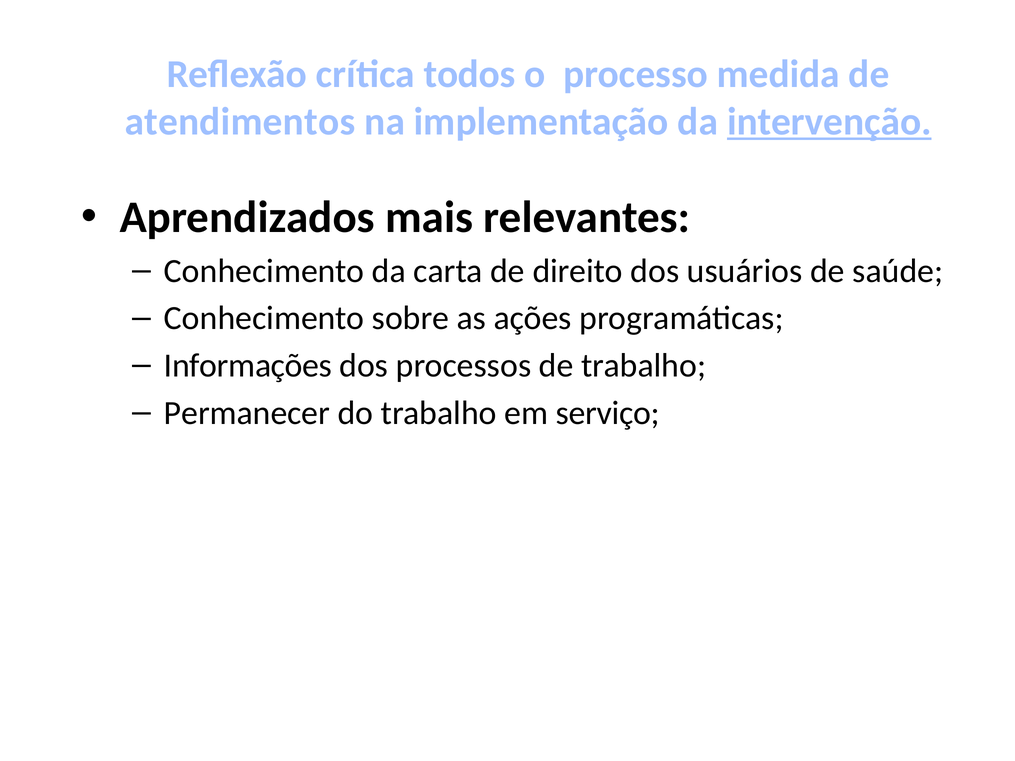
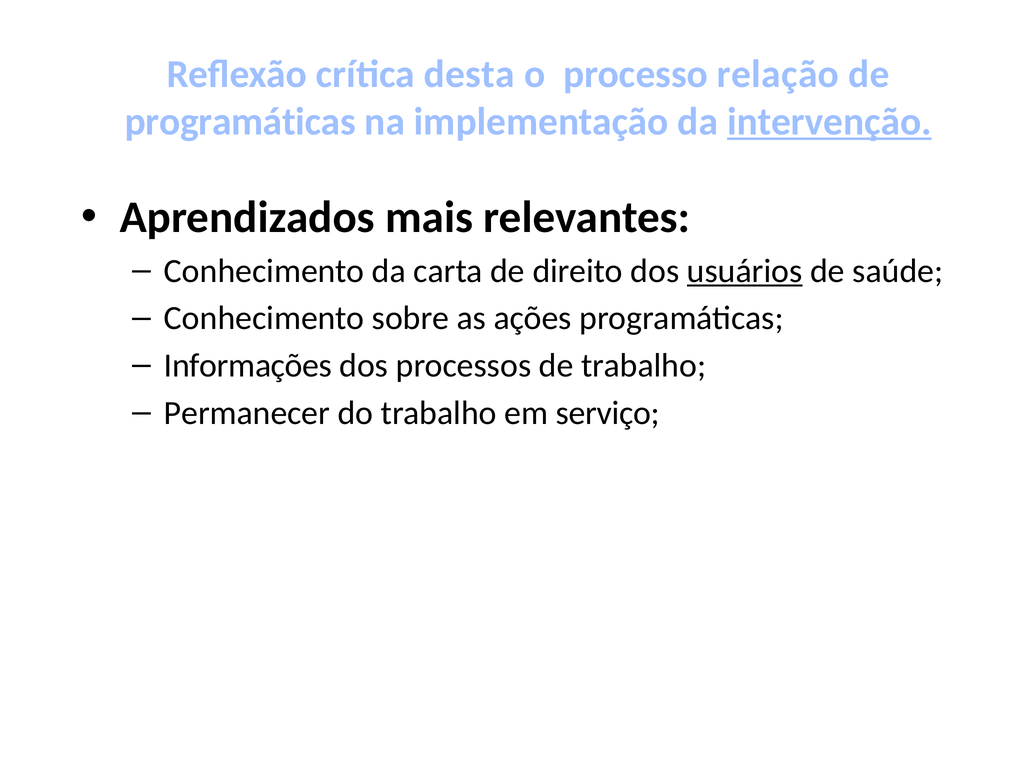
todos: todos -> desta
medida: medida -> relação
atendimentos at (240, 122): atendimentos -> programáticas
usuários underline: none -> present
